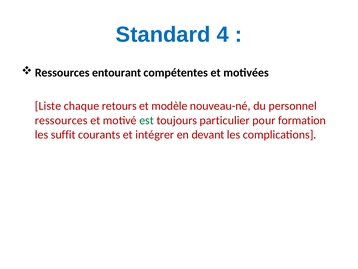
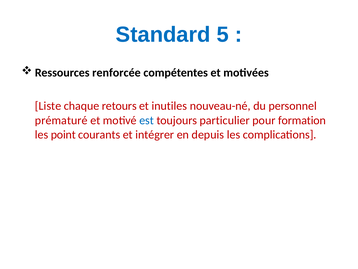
4: 4 -> 5
entourant: entourant -> renforcée
modèle: modèle -> inutiles
ressources at (61, 120): ressources -> prématuré
est colour: green -> blue
suffit: suffit -> point
devant: devant -> depuis
